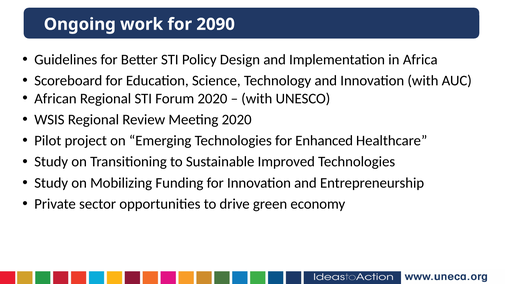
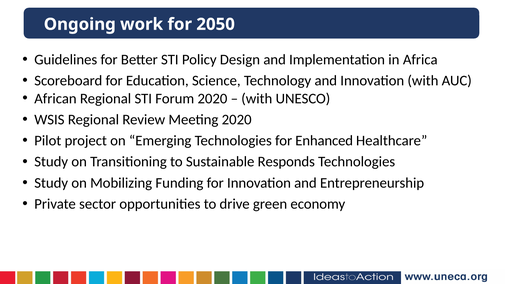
2090: 2090 -> 2050
Improved: Improved -> Responds
